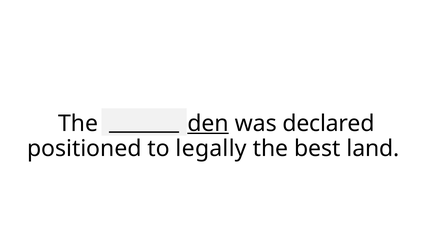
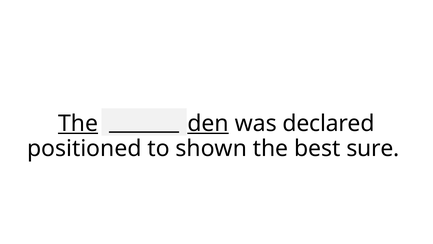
The at (78, 123) underline: none -> present
legally: legally -> shown
land: land -> sure
